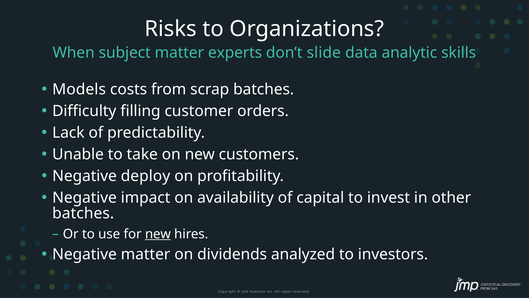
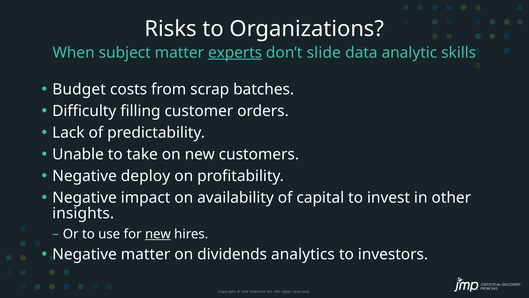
experts underline: none -> present
Models: Models -> Budget
batches at (83, 213): batches -> insights
analyzed: analyzed -> analytics
